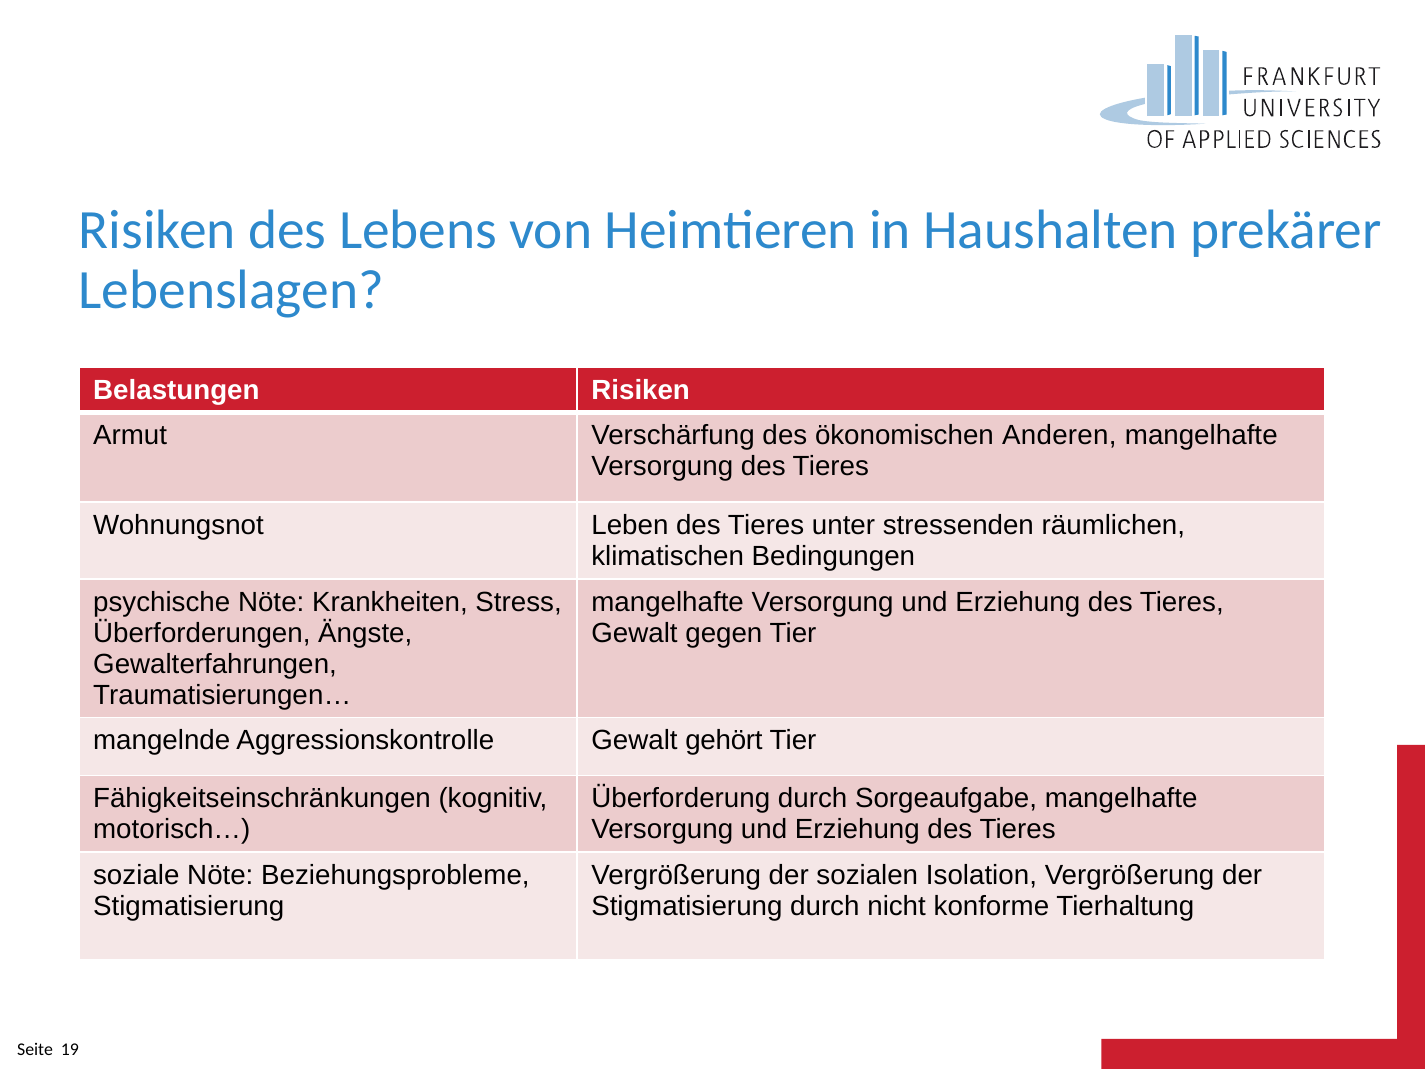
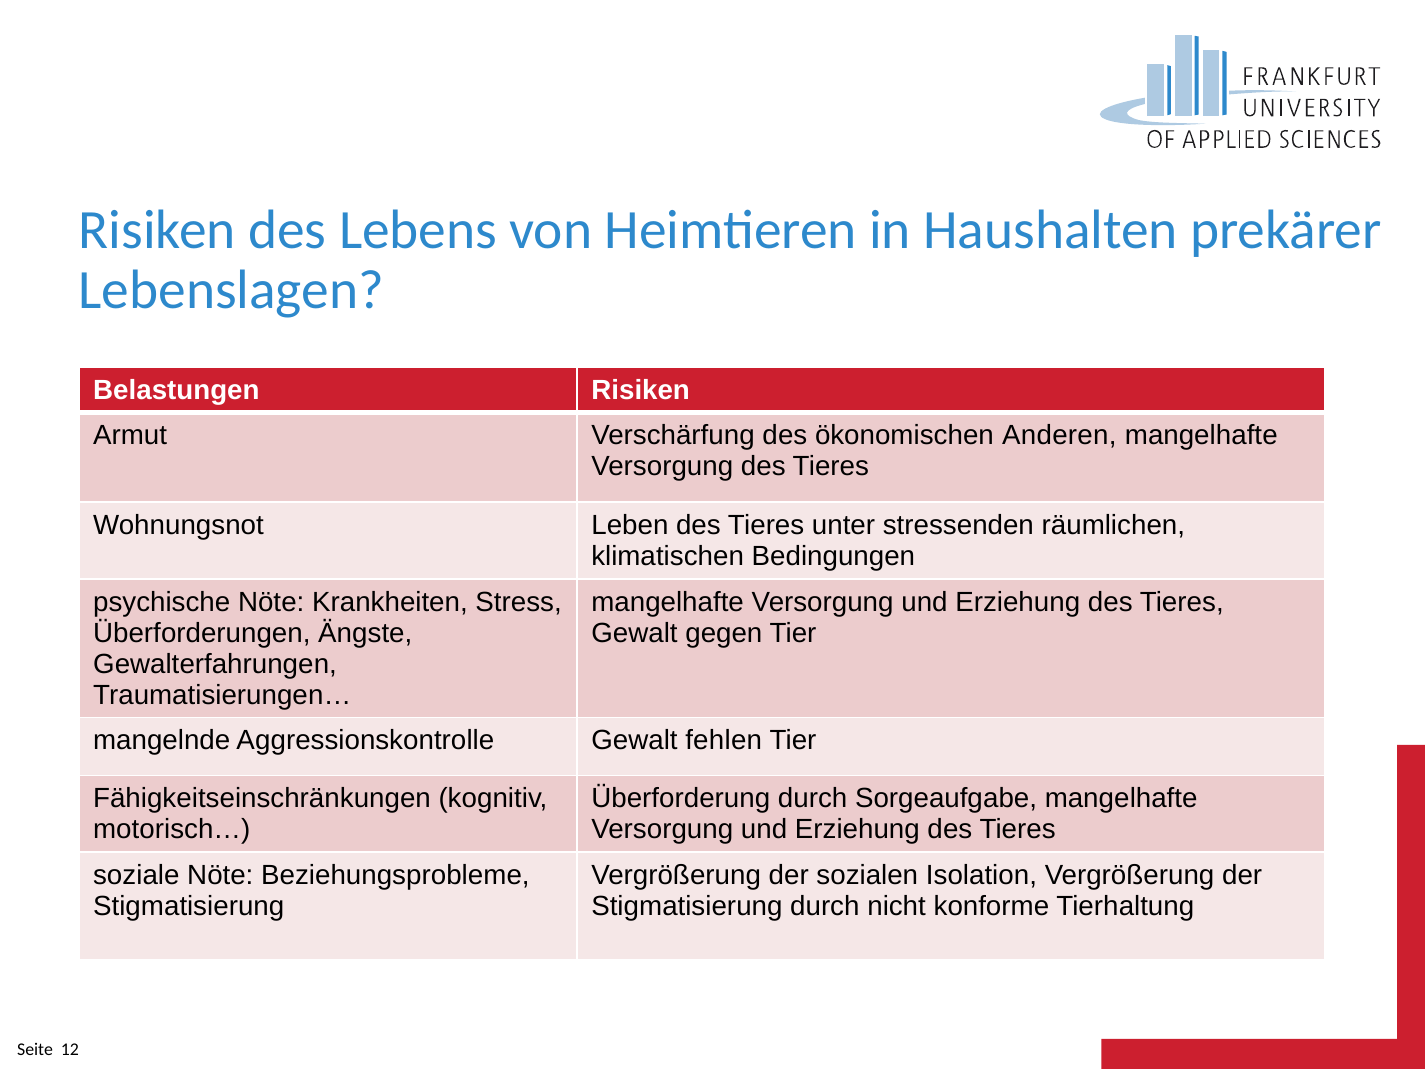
gehört: gehört -> fehlen
19: 19 -> 12
